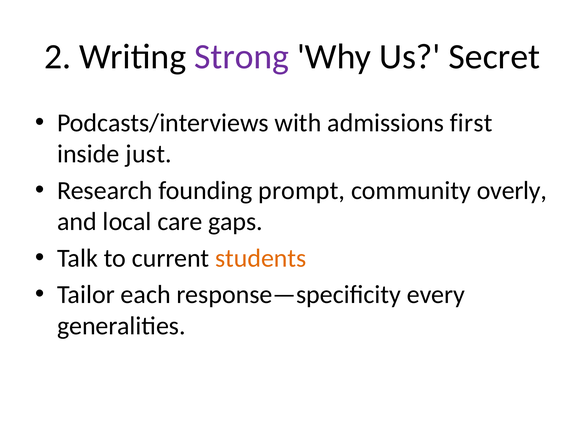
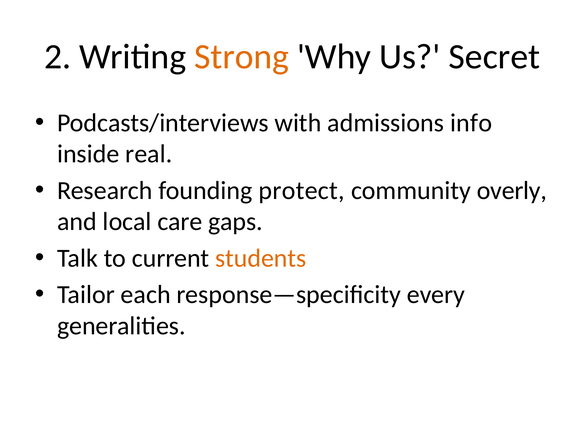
Strong colour: purple -> orange
first: first -> info
just: just -> real
prompt: prompt -> protect
